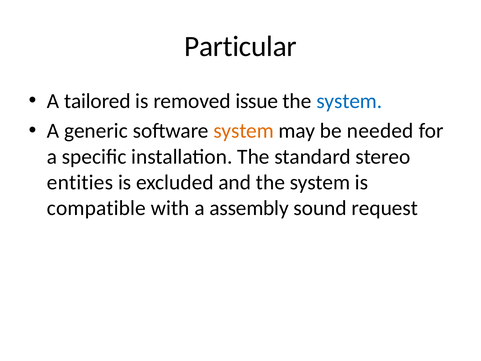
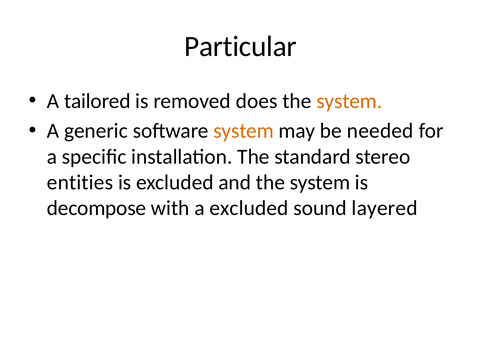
issue: issue -> does
system at (349, 101) colour: blue -> orange
compatible: compatible -> decompose
a assembly: assembly -> excluded
request: request -> layered
